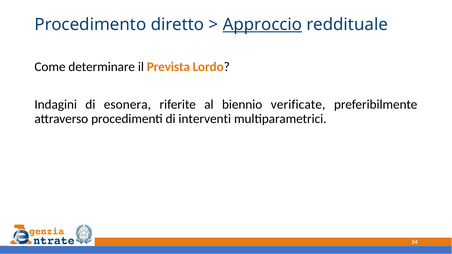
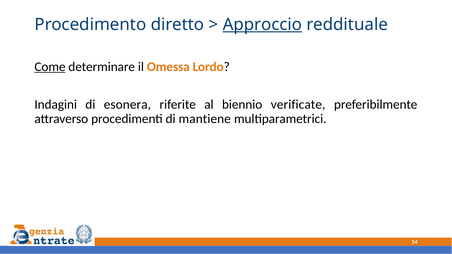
Come underline: none -> present
Prevista: Prevista -> Omessa
interventi: interventi -> mantiene
